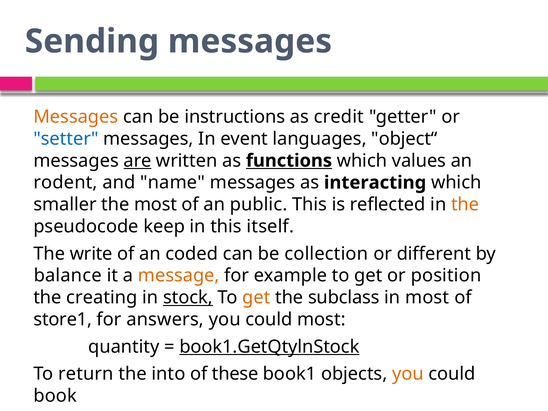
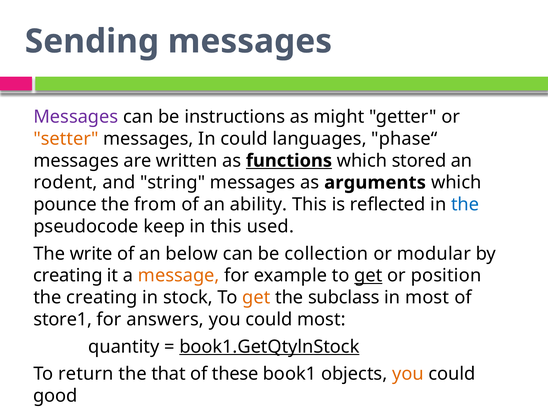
Messages at (76, 117) colour: orange -> purple
credit: credit -> might
setter colour: blue -> orange
In event: event -> could
object“: object“ -> phase“
are underline: present -> none
values: values -> stored
name: name -> string
interacting: interacting -> arguments
smaller: smaller -> pounce
the most: most -> from
public: public -> ability
the at (465, 205) colour: orange -> blue
itself: itself -> used
coded: coded -> below
different: different -> modular
balance at (68, 276): balance -> creating
get at (368, 276) underline: none -> present
stock underline: present -> none
into: into -> that
book: book -> good
